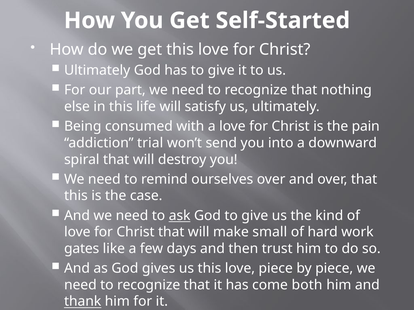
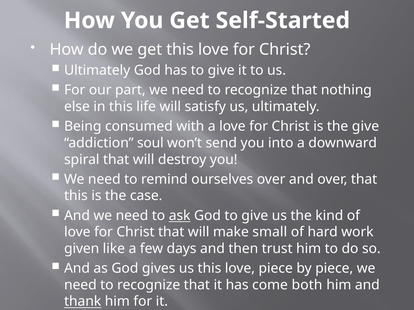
the pain: pain -> give
trial: trial -> soul
gates: gates -> given
